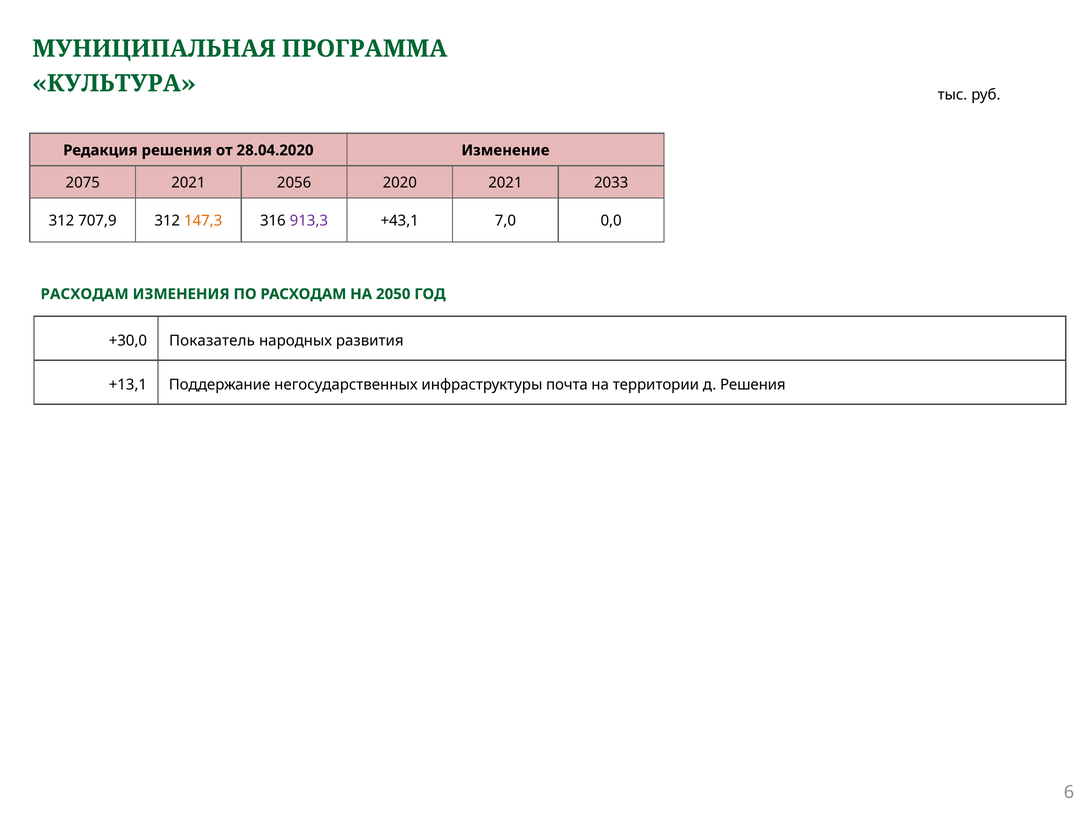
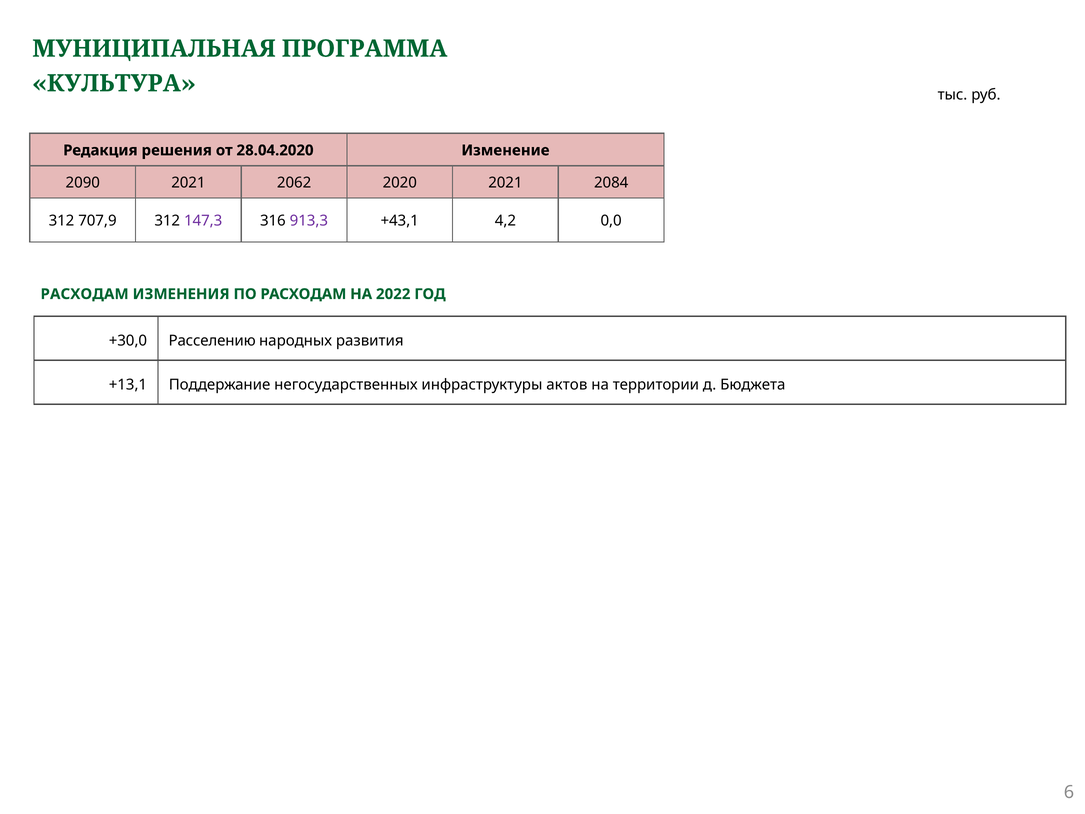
2075: 2075 -> 2090
2056: 2056 -> 2062
2033: 2033 -> 2084
147,3 colour: orange -> purple
7,0: 7,0 -> 4,2
2050: 2050 -> 2022
Показатель: Показатель -> Расселению
почта: почта -> актов
д Решения: Решения -> Бюджета
